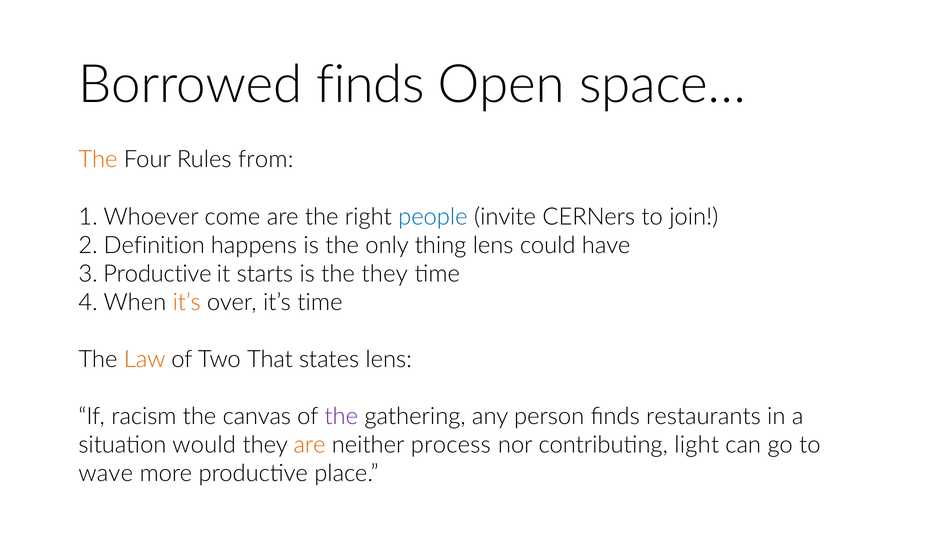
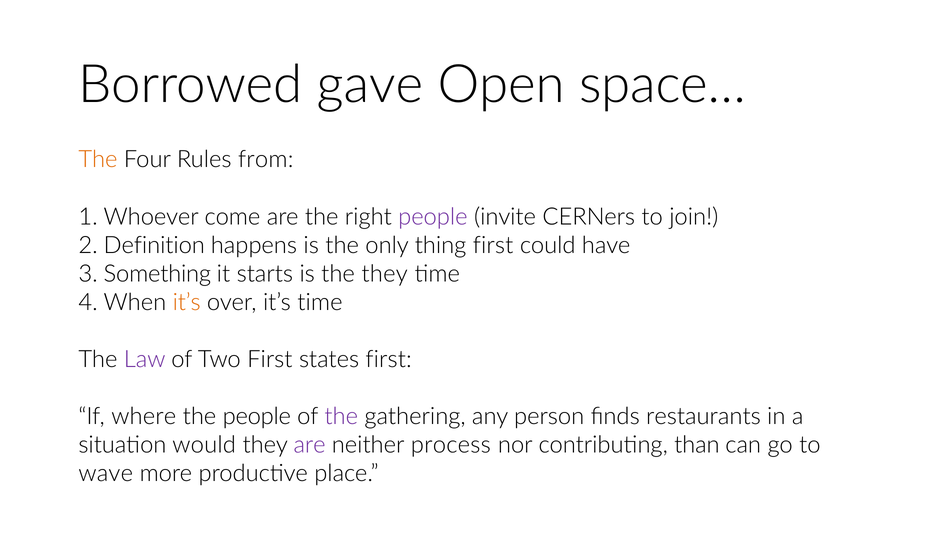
Borrowed finds: finds -> gave
people at (433, 217) colour: blue -> purple
thing lens: lens -> first
3 Productive: Productive -> Something
Law colour: orange -> purple
Two That: That -> First
states lens: lens -> first
racism: racism -> where
the canvas: canvas -> people
are at (310, 445) colour: orange -> purple
light: light -> than
